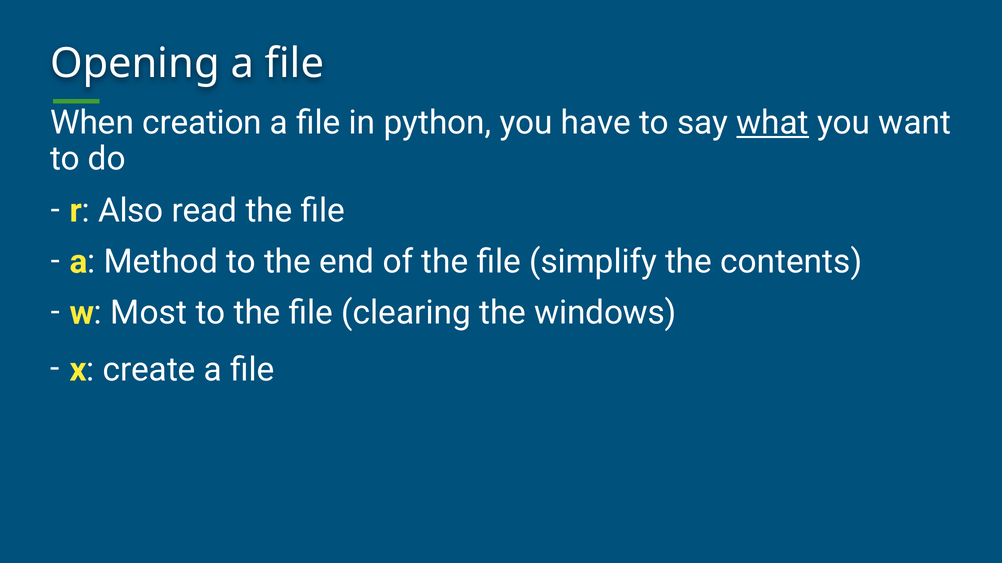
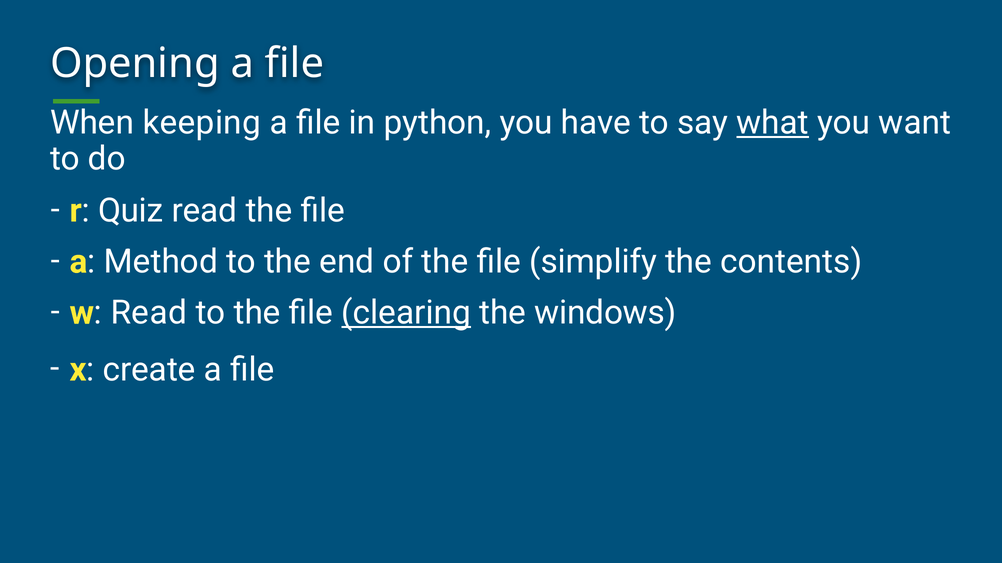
creation: creation -> keeping
Also: Also -> Quiz
w Most: Most -> Read
clearing underline: none -> present
